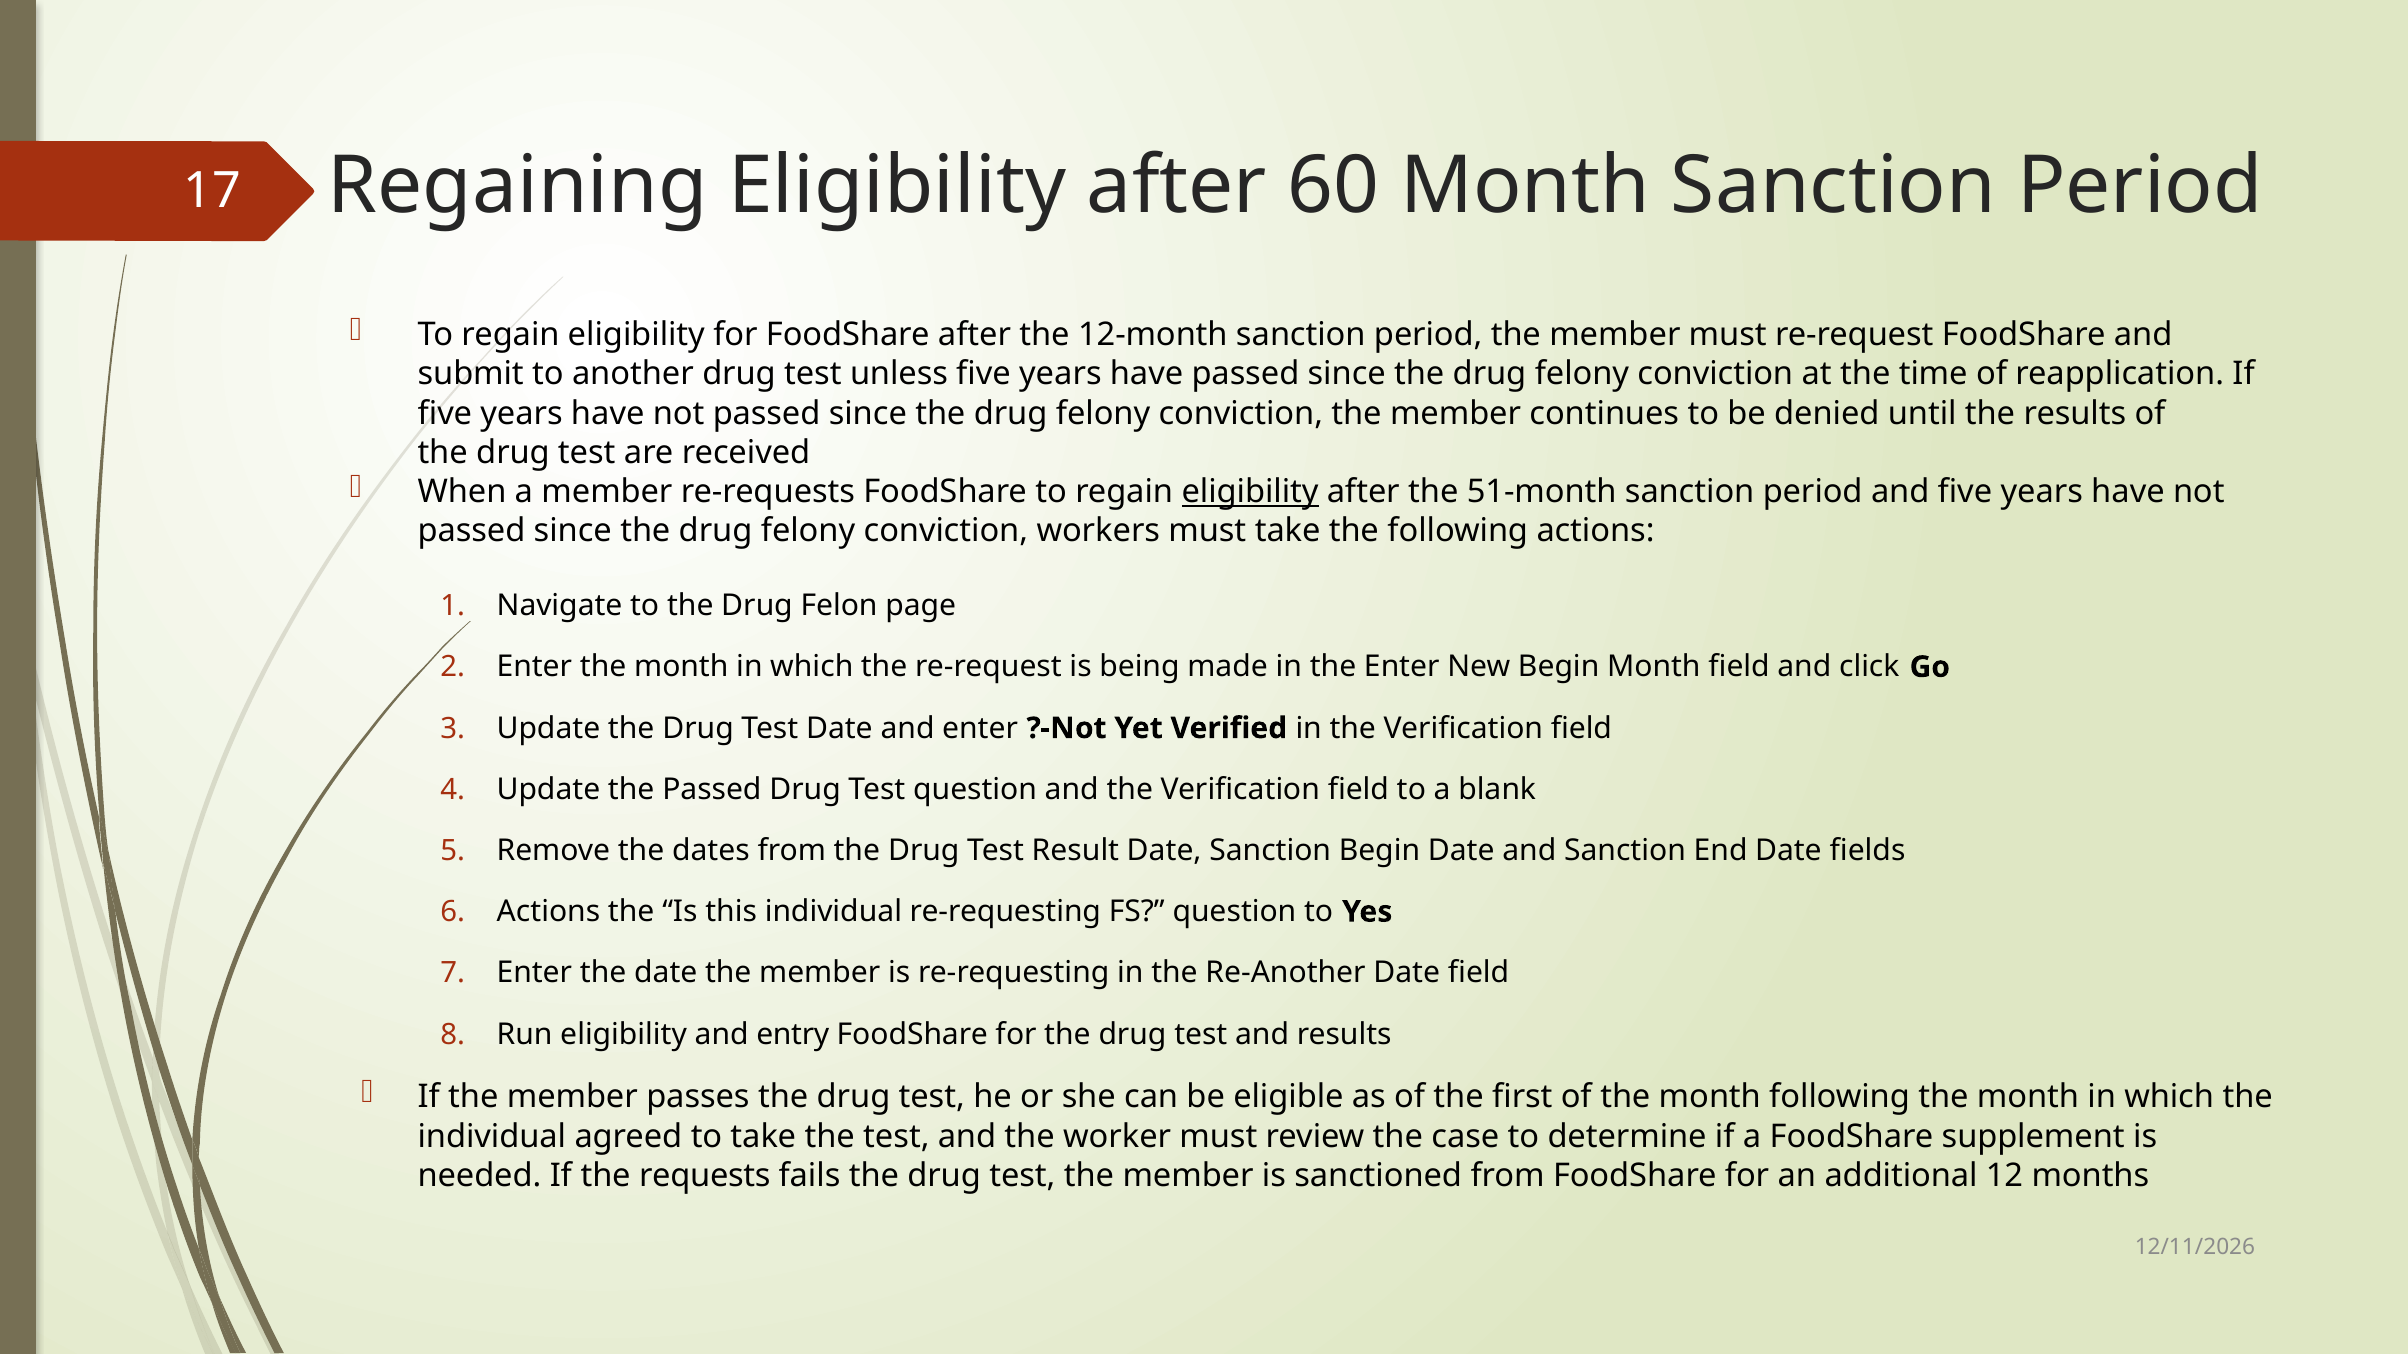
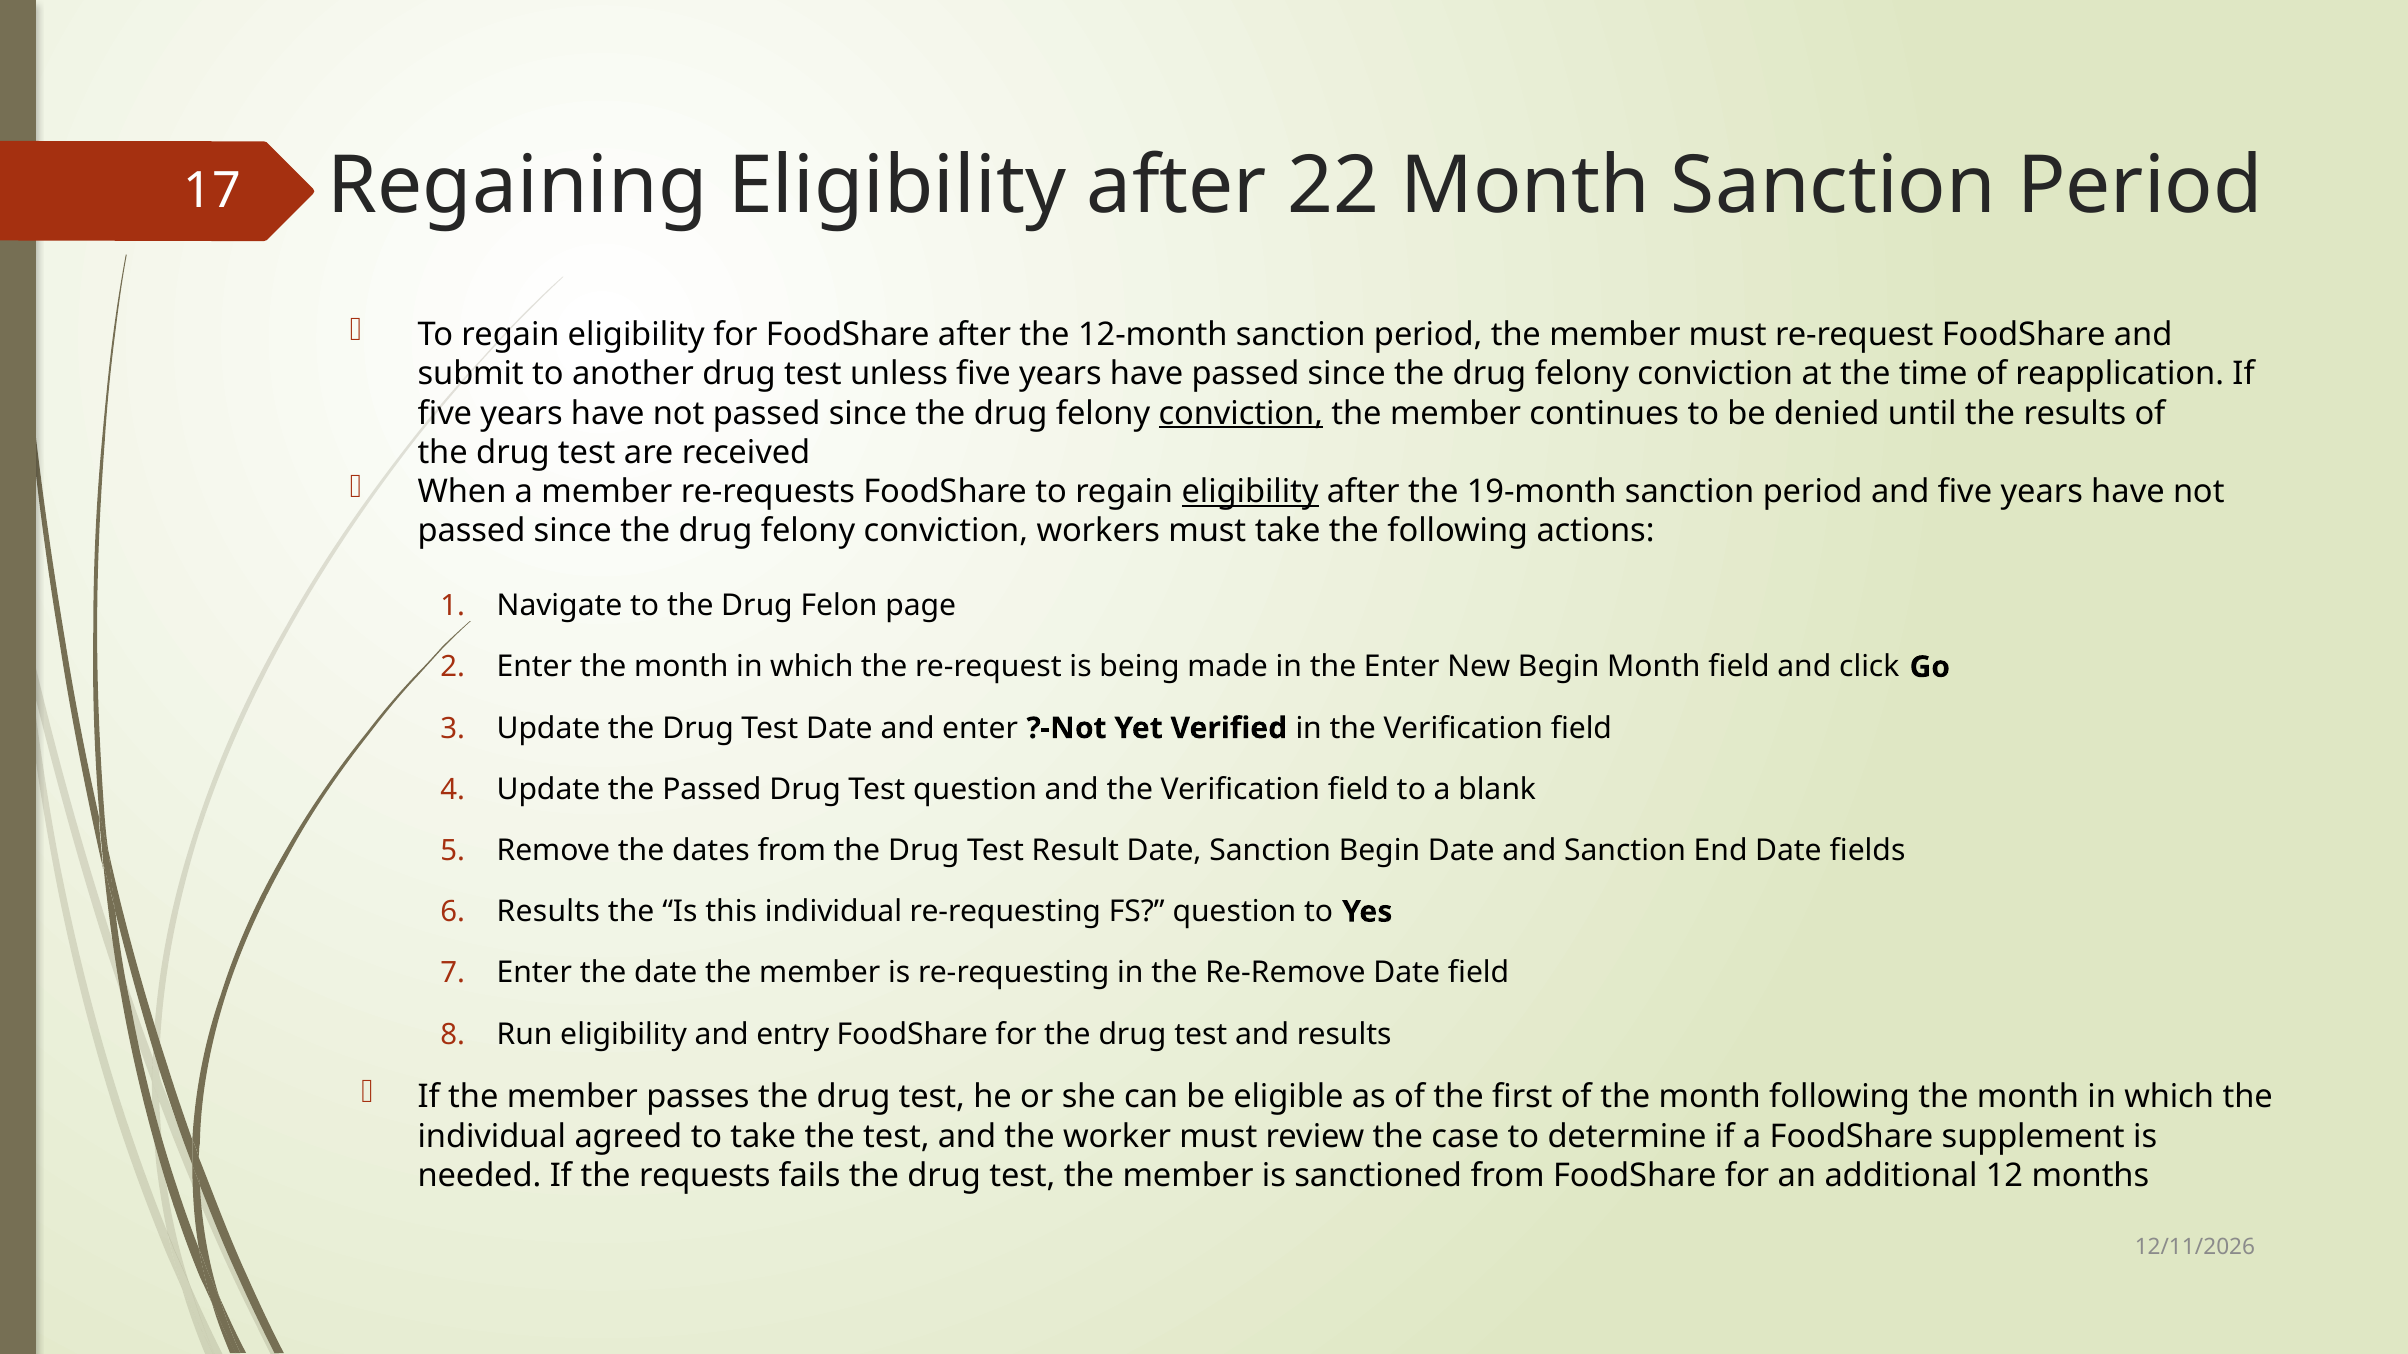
60: 60 -> 22
conviction at (1241, 413) underline: none -> present
51-month: 51-month -> 19-month
Actions at (548, 912): Actions -> Results
Re-Another: Re-Another -> Re-Remove
